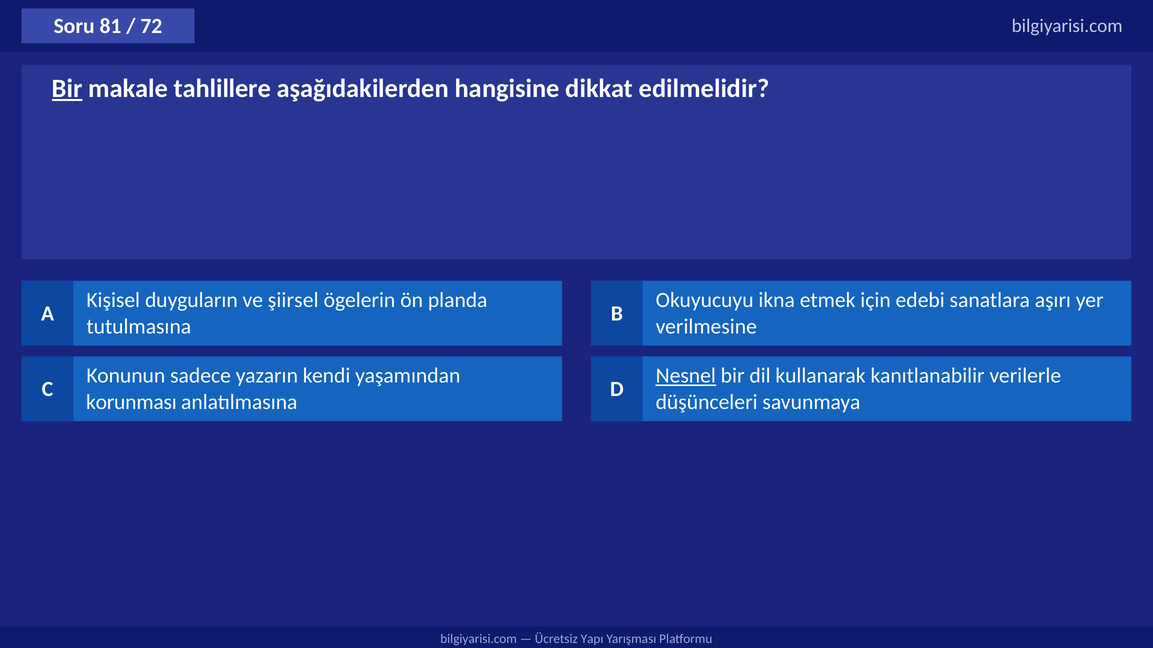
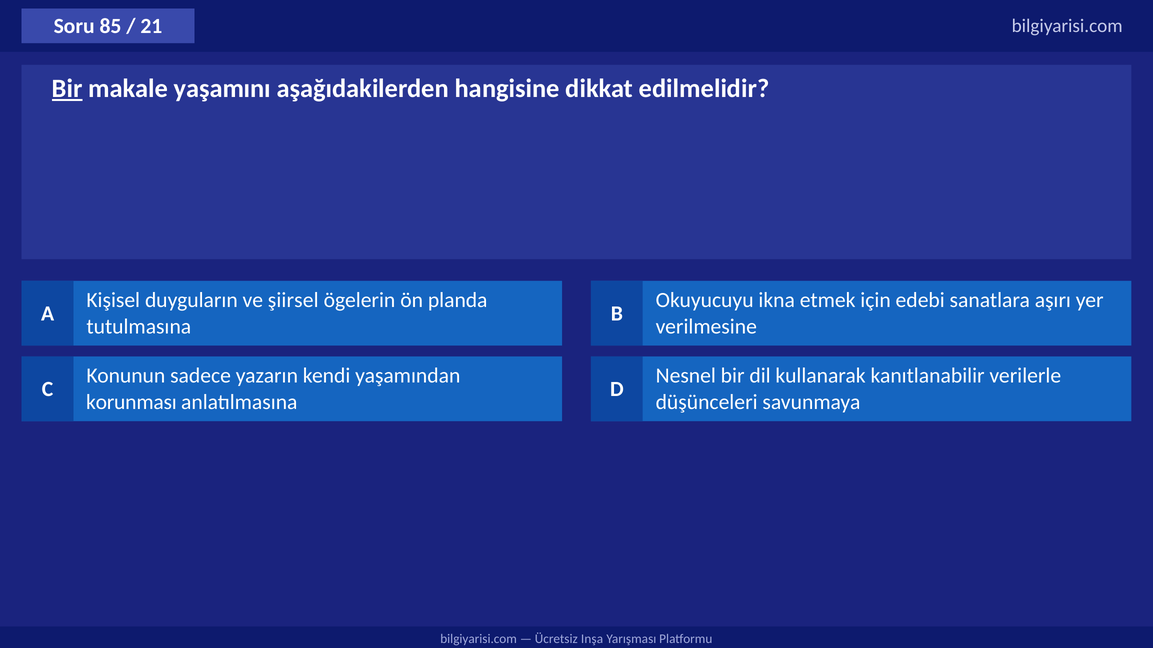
81: 81 -> 85
72: 72 -> 21
tahlillere: tahlillere -> yaşamını
Nesnel underline: present -> none
Yapı: Yapı -> Inşa
